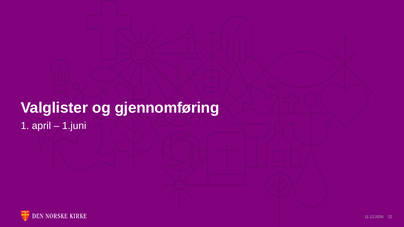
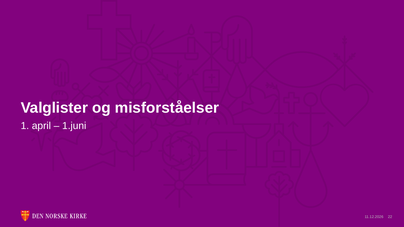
gjennomføring: gjennomføring -> misforståelser
